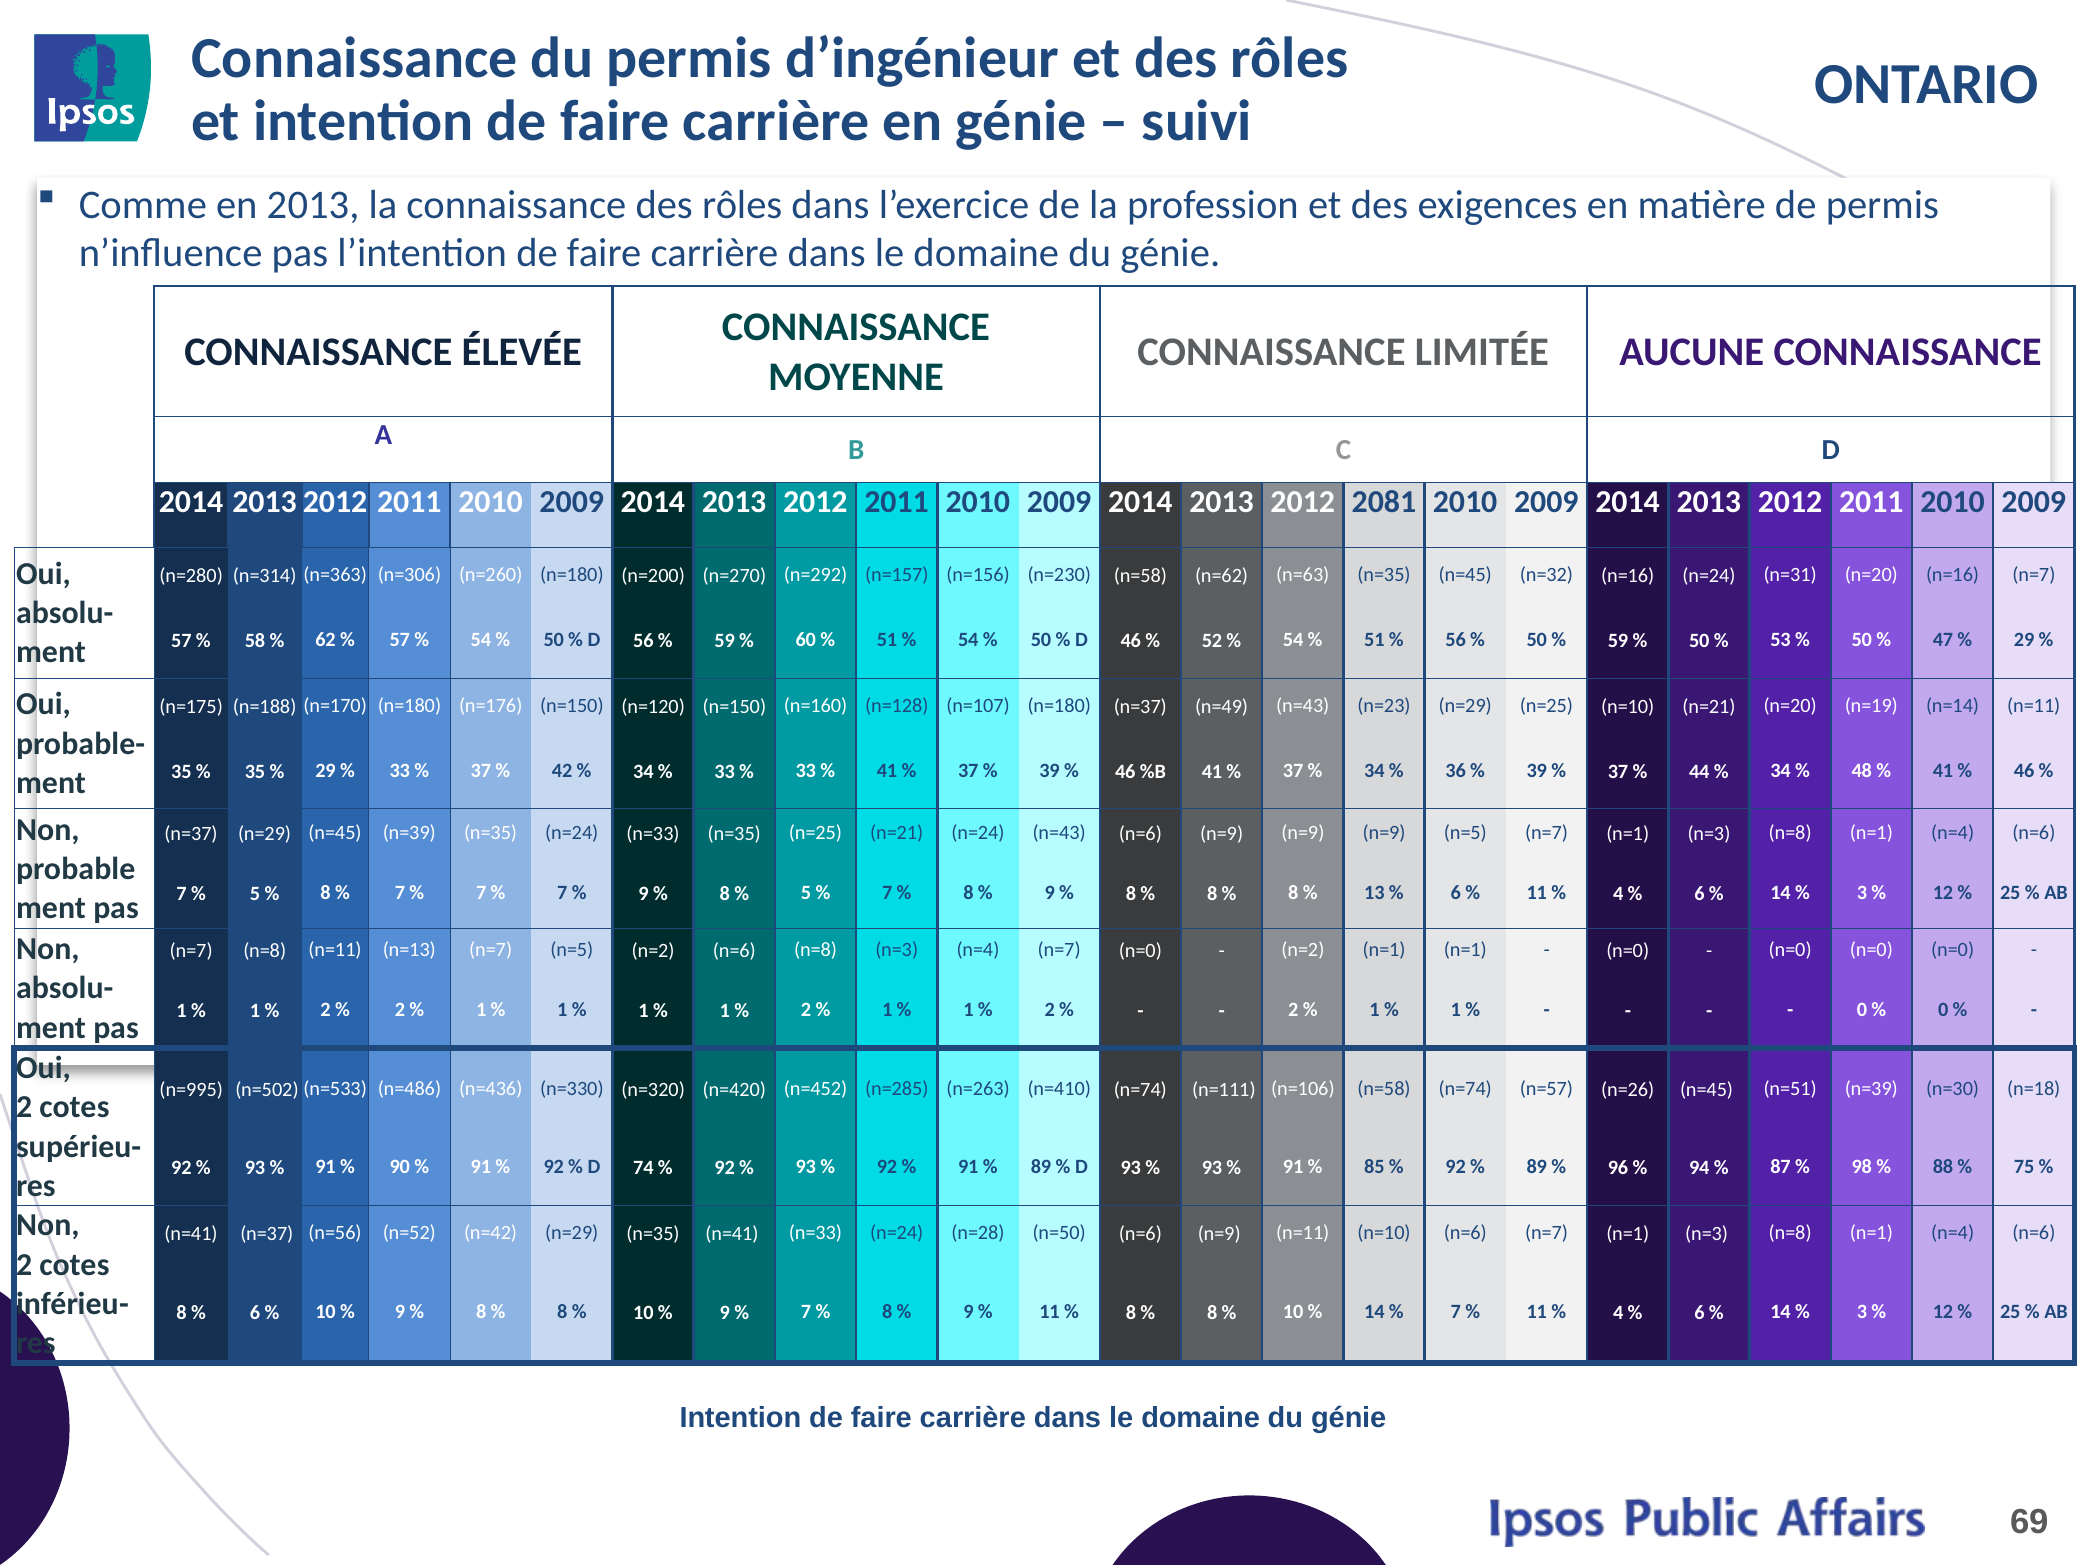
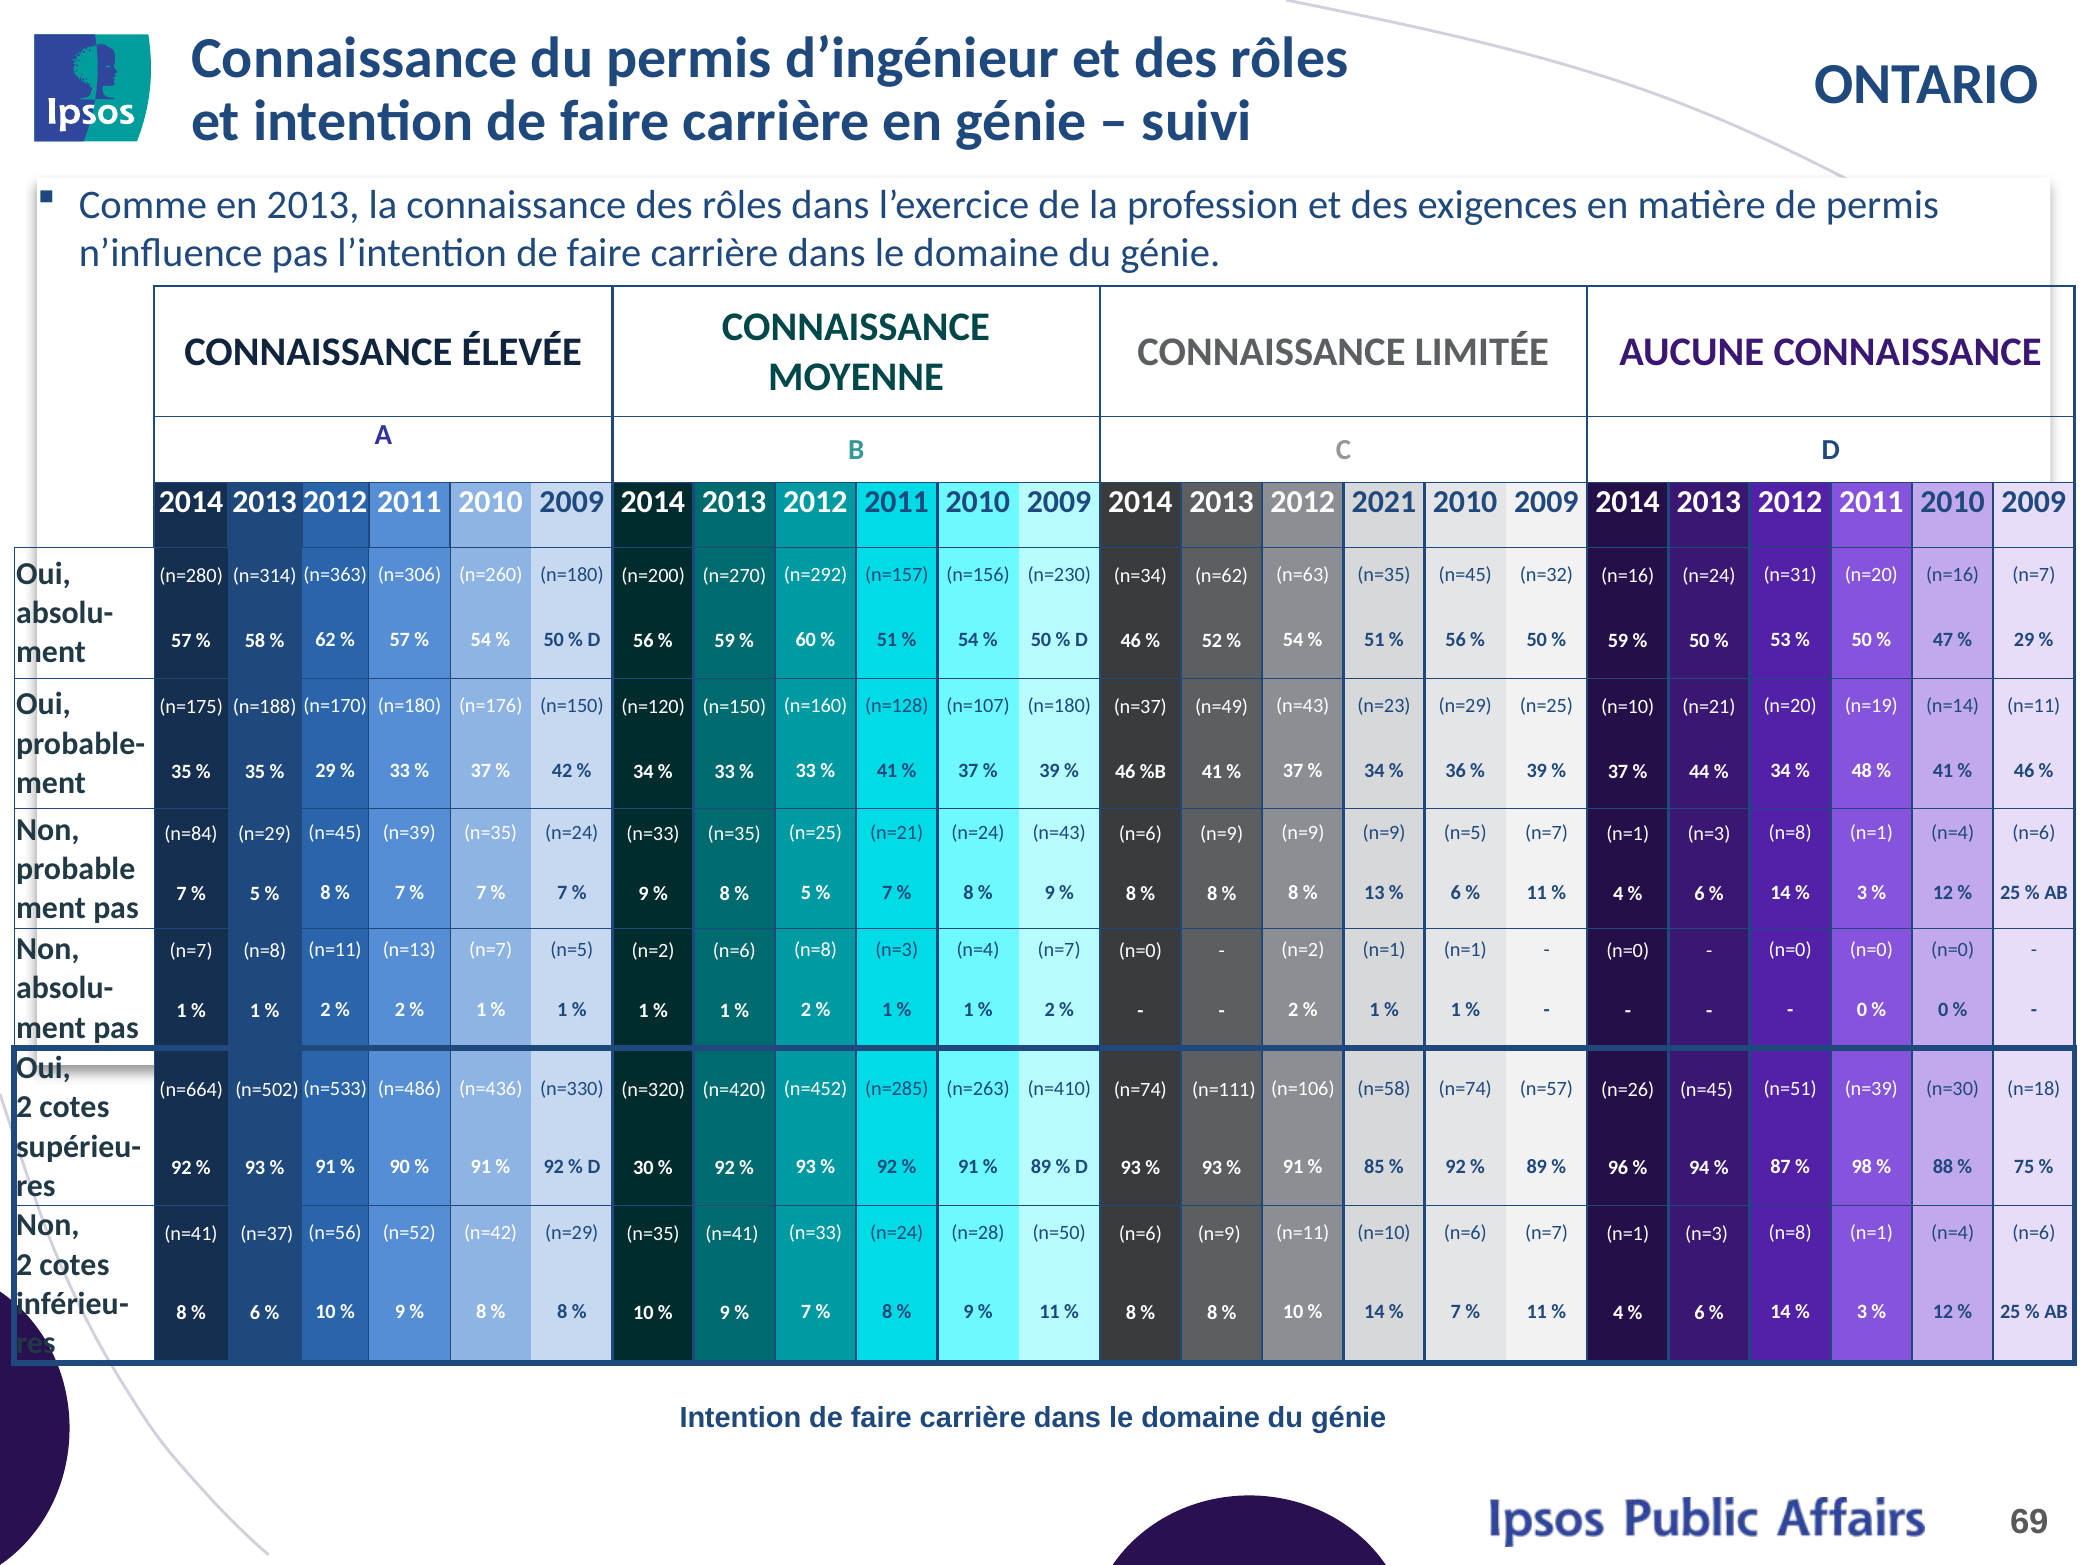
2081: 2081 -> 2021
n=230 n=58: n=58 -> n=34
n=37 at (191, 834): n=37 -> n=84
n=995: n=995 -> n=664
74: 74 -> 30
